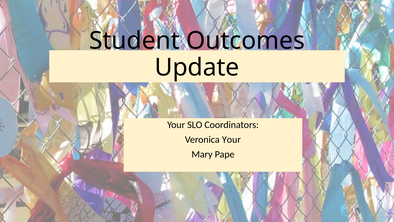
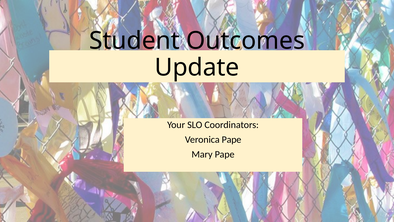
Veronica Your: Your -> Pape
